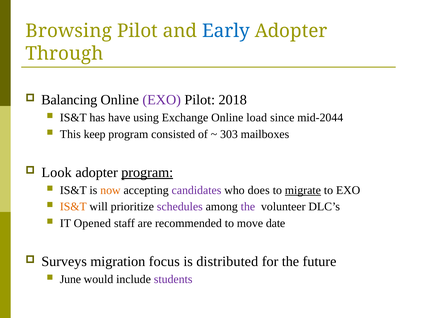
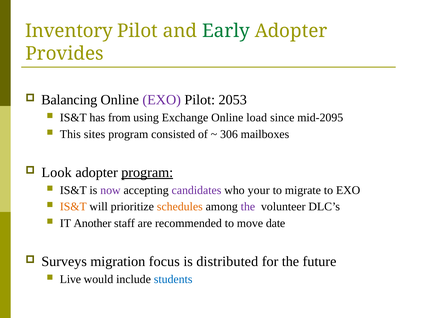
Browsing: Browsing -> Inventory
Early colour: blue -> green
Through: Through -> Provides
2018: 2018 -> 2053
have: have -> from
mid-2044: mid-2044 -> mid-2095
keep: keep -> sites
303: 303 -> 306
now colour: orange -> purple
does: does -> your
migrate underline: present -> none
schedules colour: purple -> orange
Opened: Opened -> Another
June: June -> Live
students colour: purple -> blue
